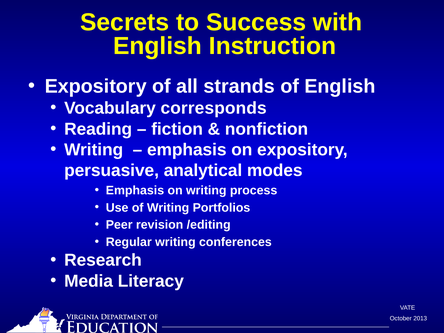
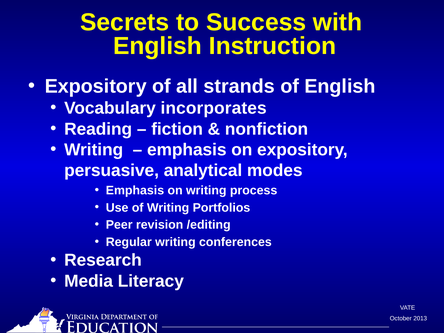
corresponds: corresponds -> incorporates
